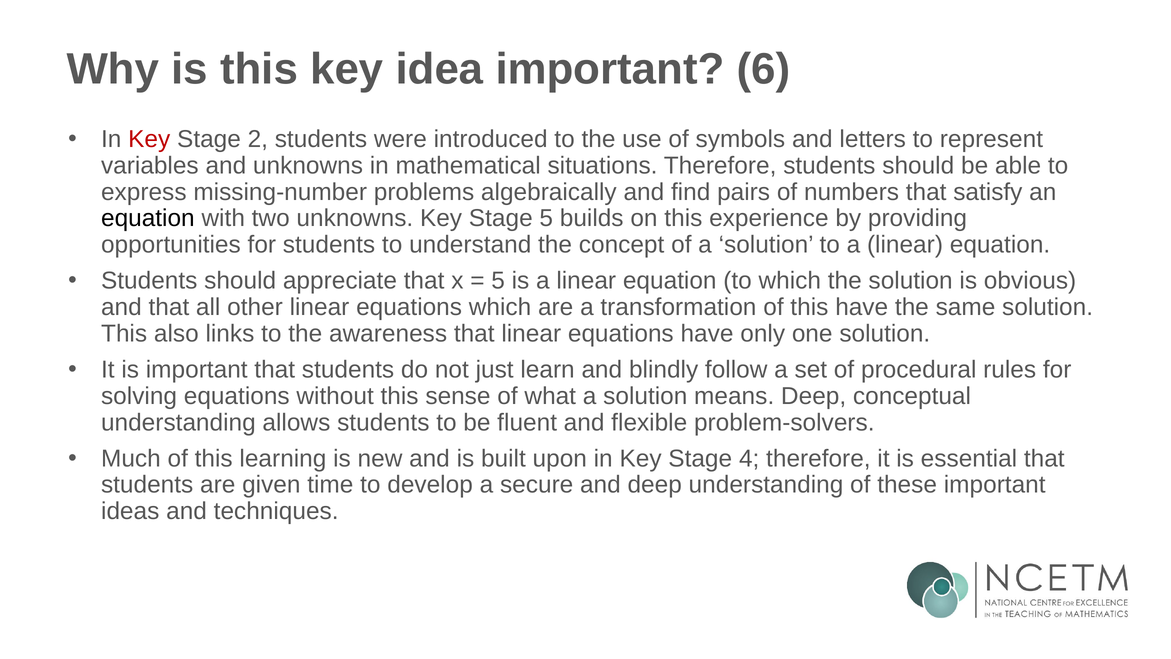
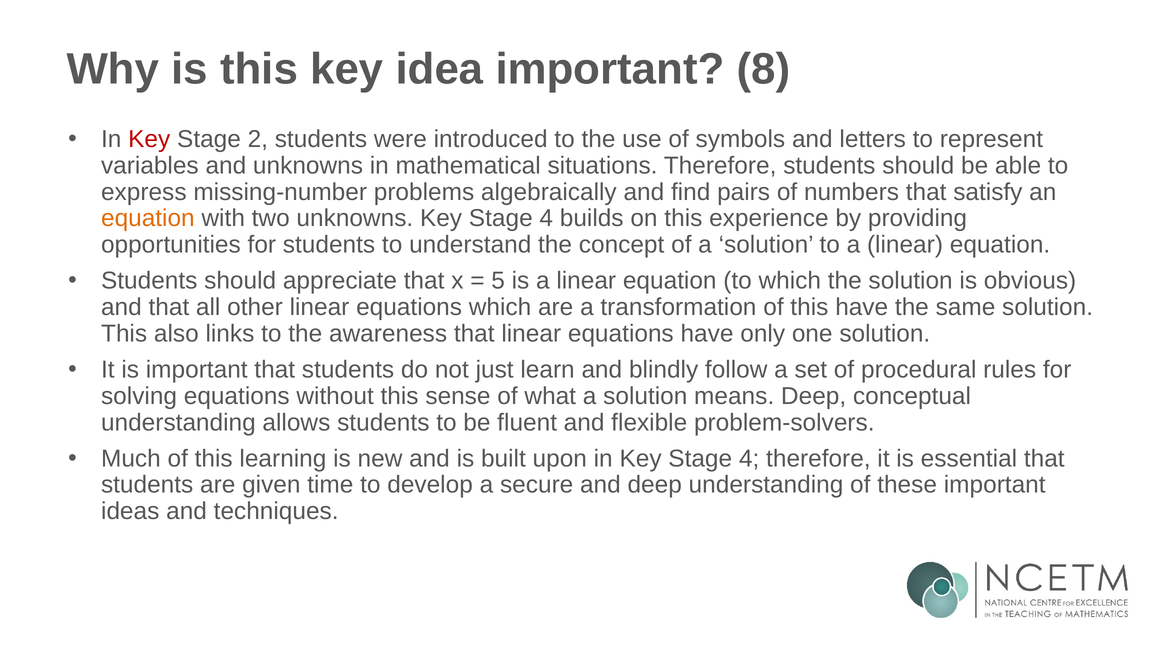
6: 6 -> 8
equation at (148, 218) colour: black -> orange
unknowns Key Stage 5: 5 -> 4
